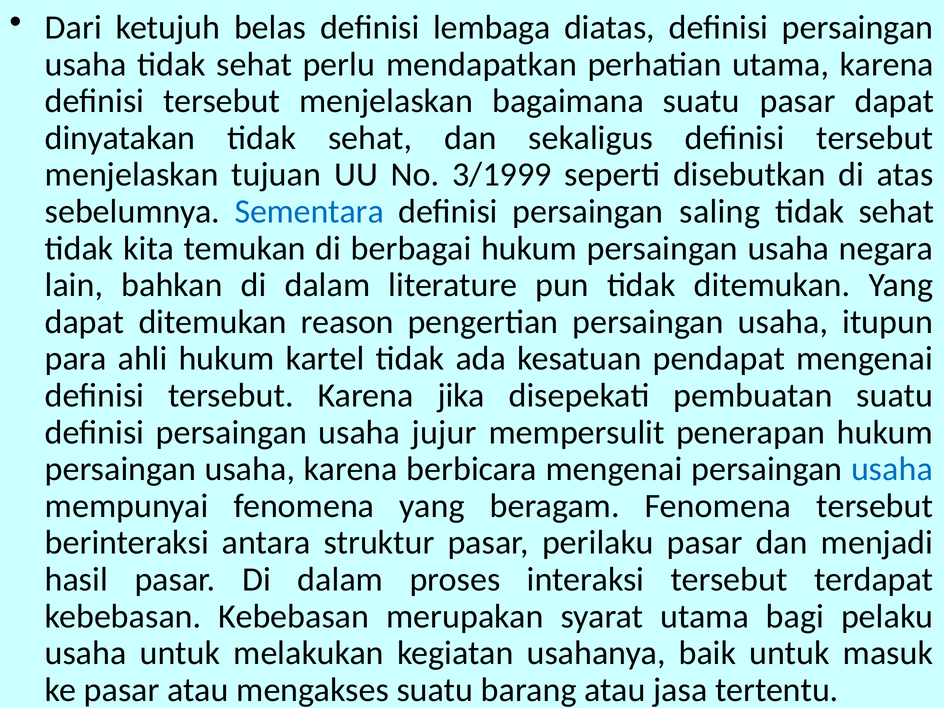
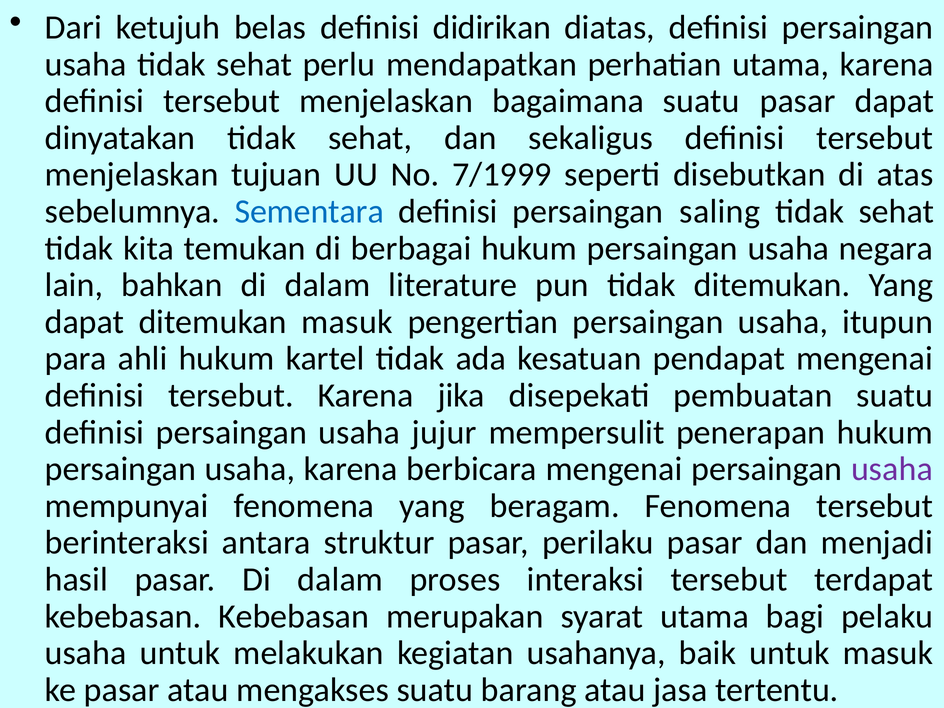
lembaga: lembaga -> didirikan
3/1999: 3/1999 -> 7/1999
ditemukan reason: reason -> masuk
usaha at (892, 469) colour: blue -> purple
